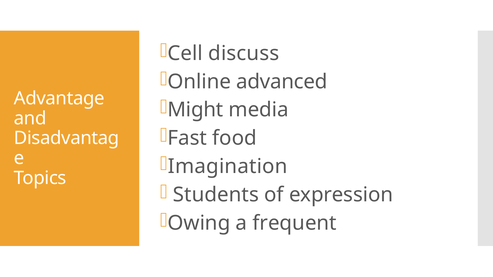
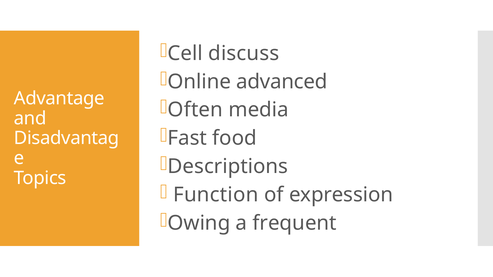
Might: Might -> Often
Imagination: Imagination -> Descriptions
Students: Students -> Function
